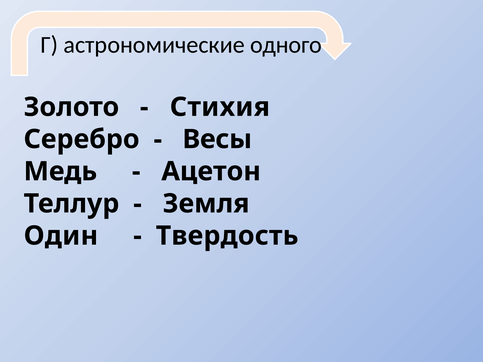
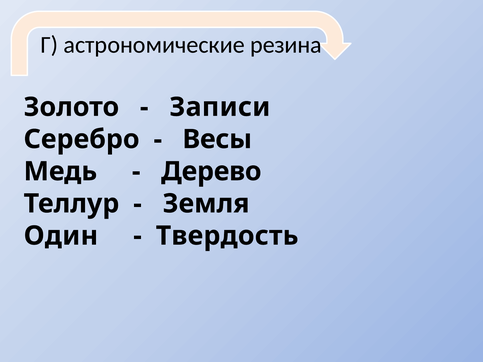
одного: одного -> резина
Стихия: Стихия -> Записи
Ацетон: Ацетон -> Дерево
